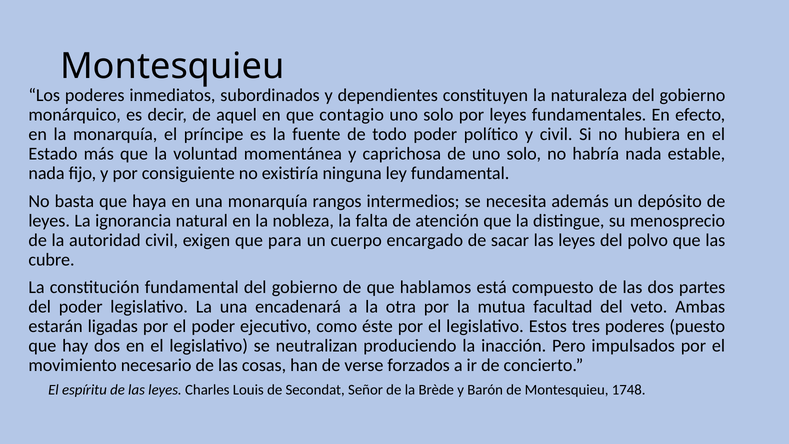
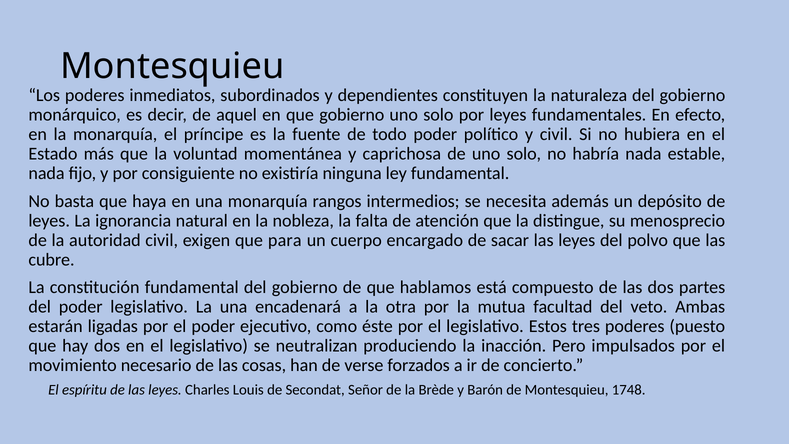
que contagio: contagio -> gobierno
